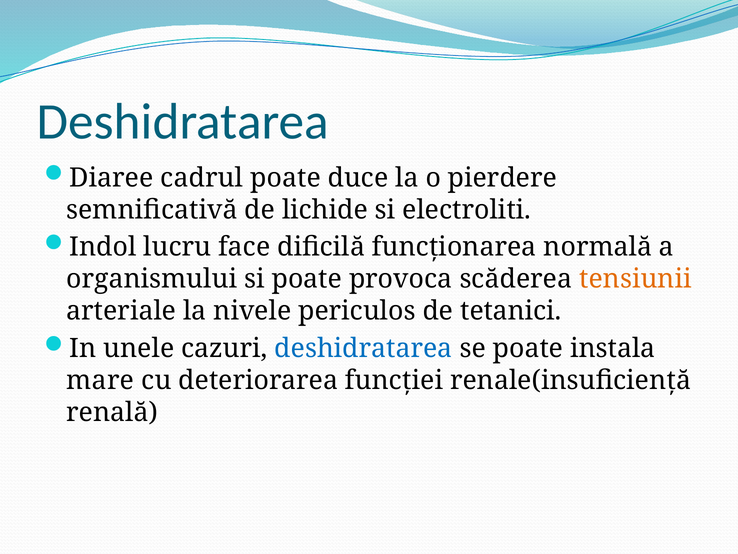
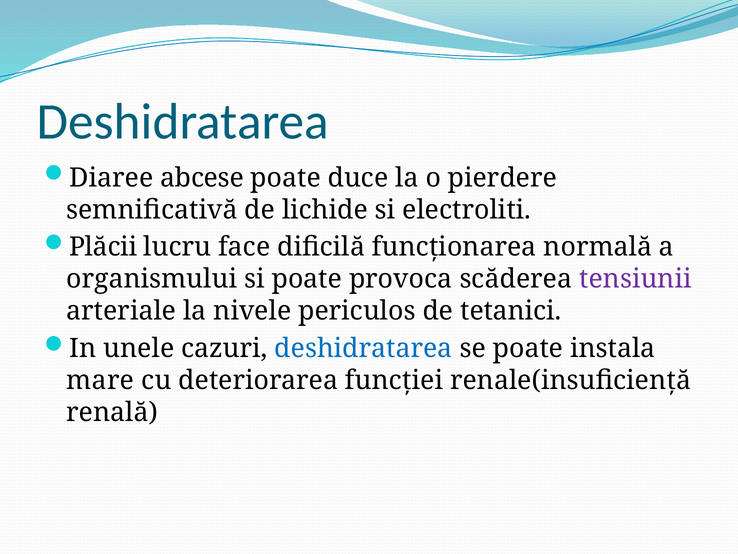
cadrul: cadrul -> abcese
Indol: Indol -> Plăcii
tensiunii colour: orange -> purple
